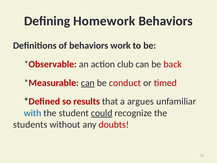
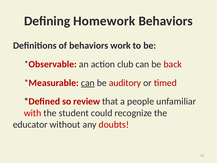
conduct: conduct -> auditory
results: results -> review
argues: argues -> people
with colour: blue -> red
could underline: present -> none
students: students -> educator
